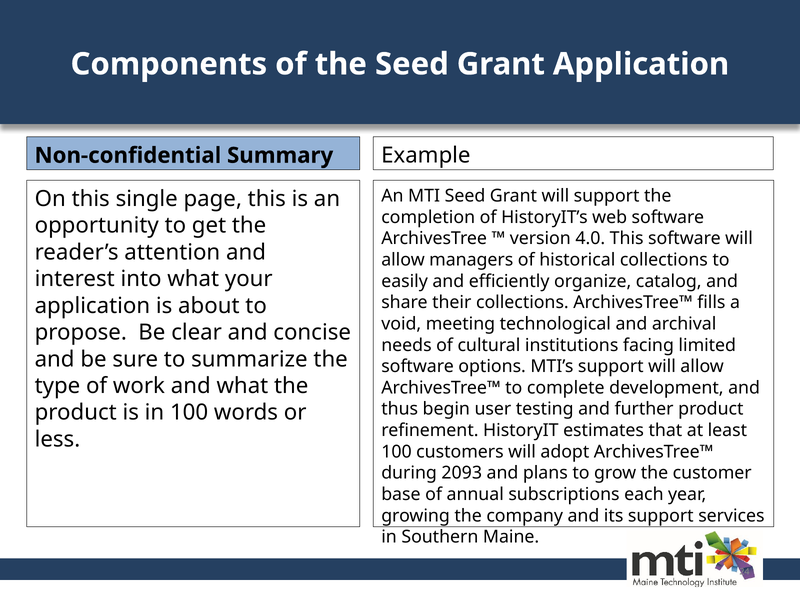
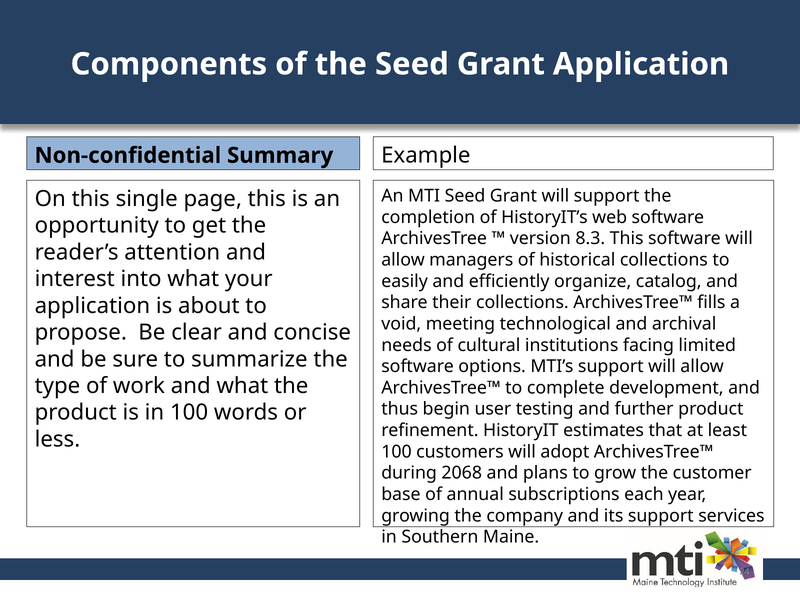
4.0: 4.0 -> 8.3
2093: 2093 -> 2068
